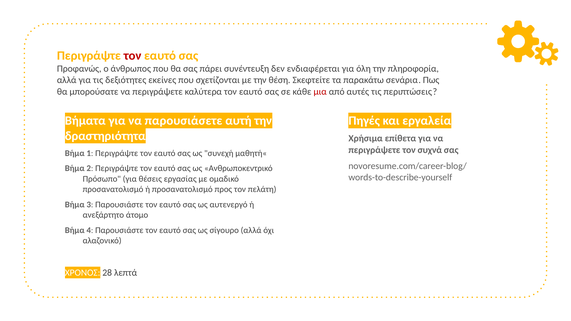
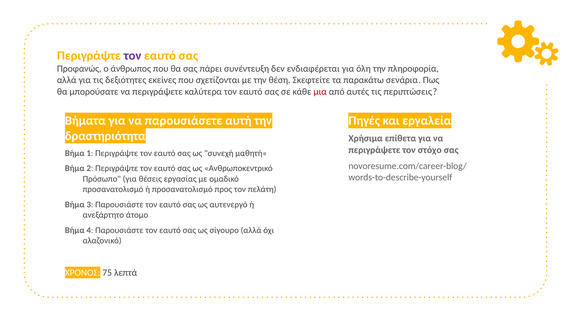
τον at (133, 56) colour: red -> purple
συχνά: συχνά -> στόχο
28: 28 -> 75
